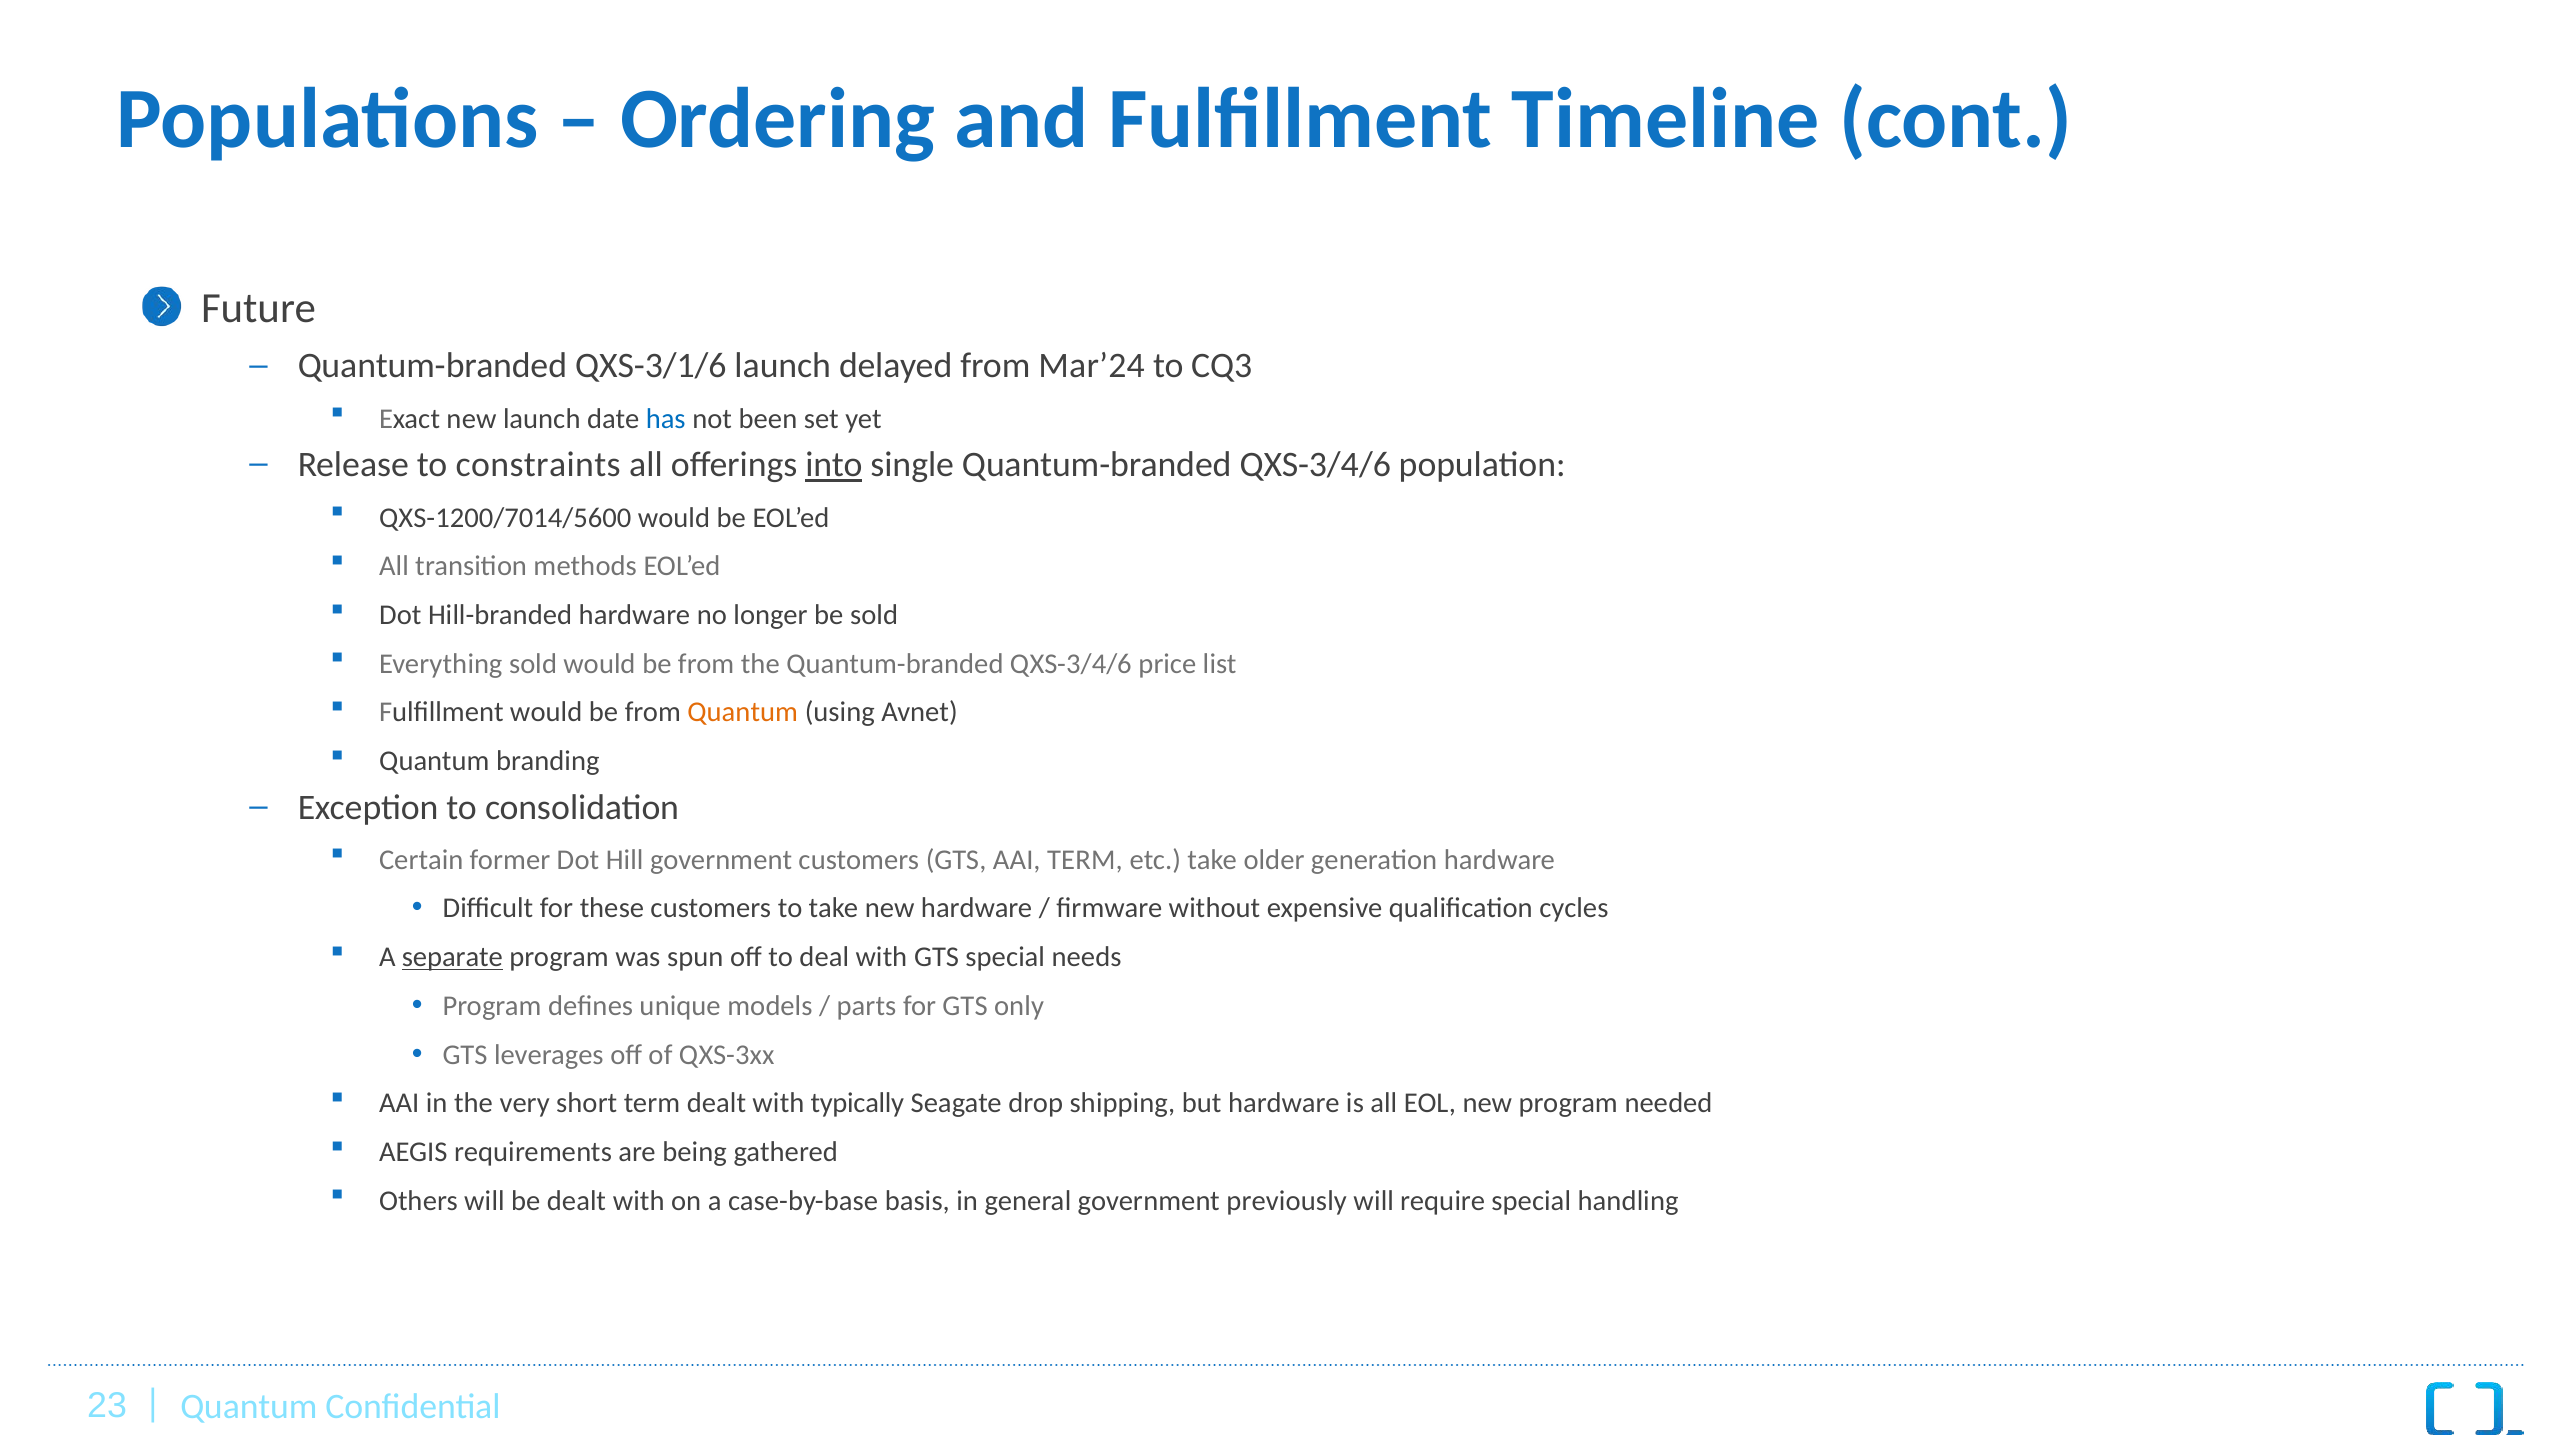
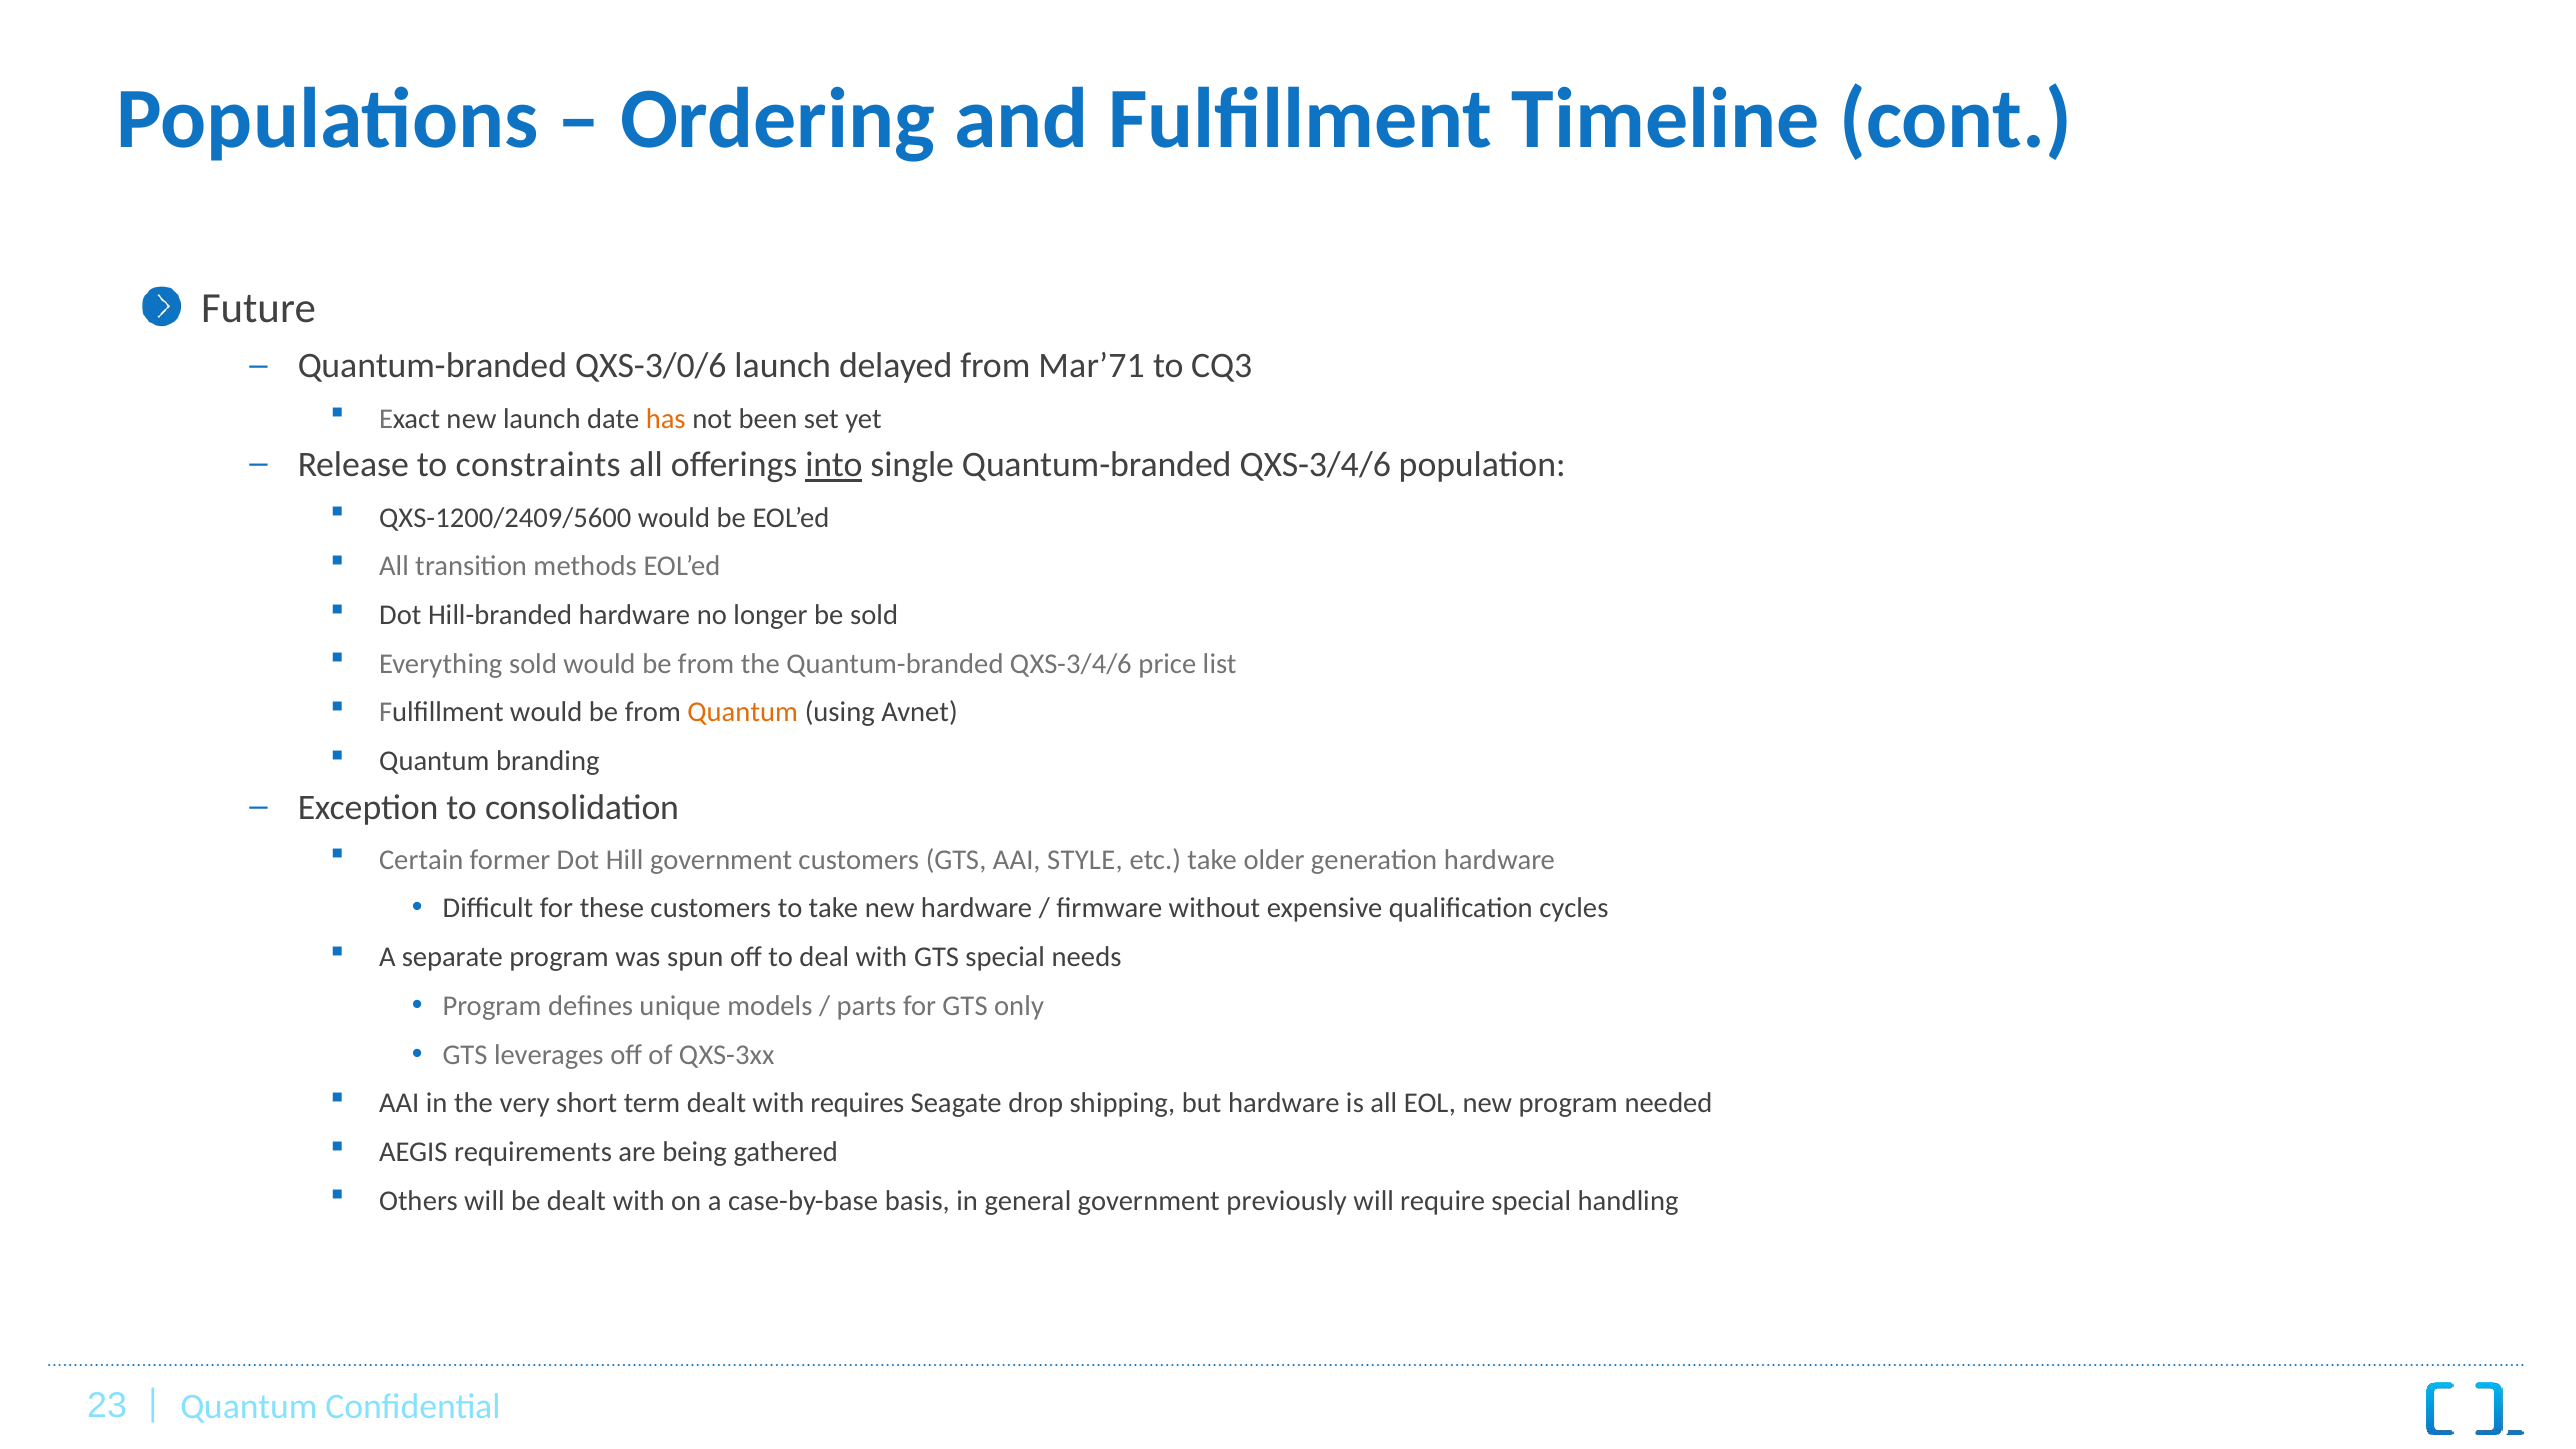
QXS-3/1/6: QXS-3/1/6 -> QXS-3/0/6
Mar’24: Mar’24 -> Mar’71
has colour: blue -> orange
QXS-1200/7014/5600: QXS-1200/7014/5600 -> QXS-1200/2409/5600
AAI TERM: TERM -> STYLE
separate underline: present -> none
typically: typically -> requires
